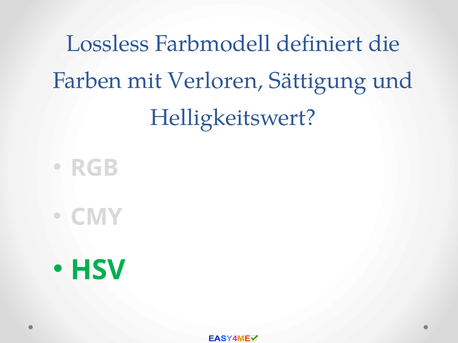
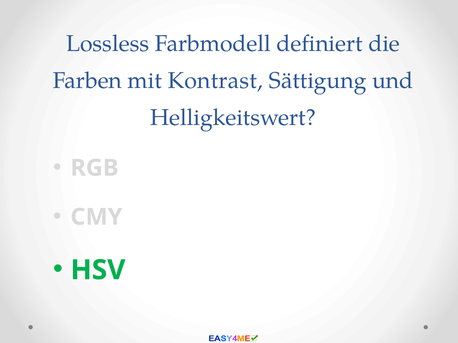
Verloren: Verloren -> Kontrast
